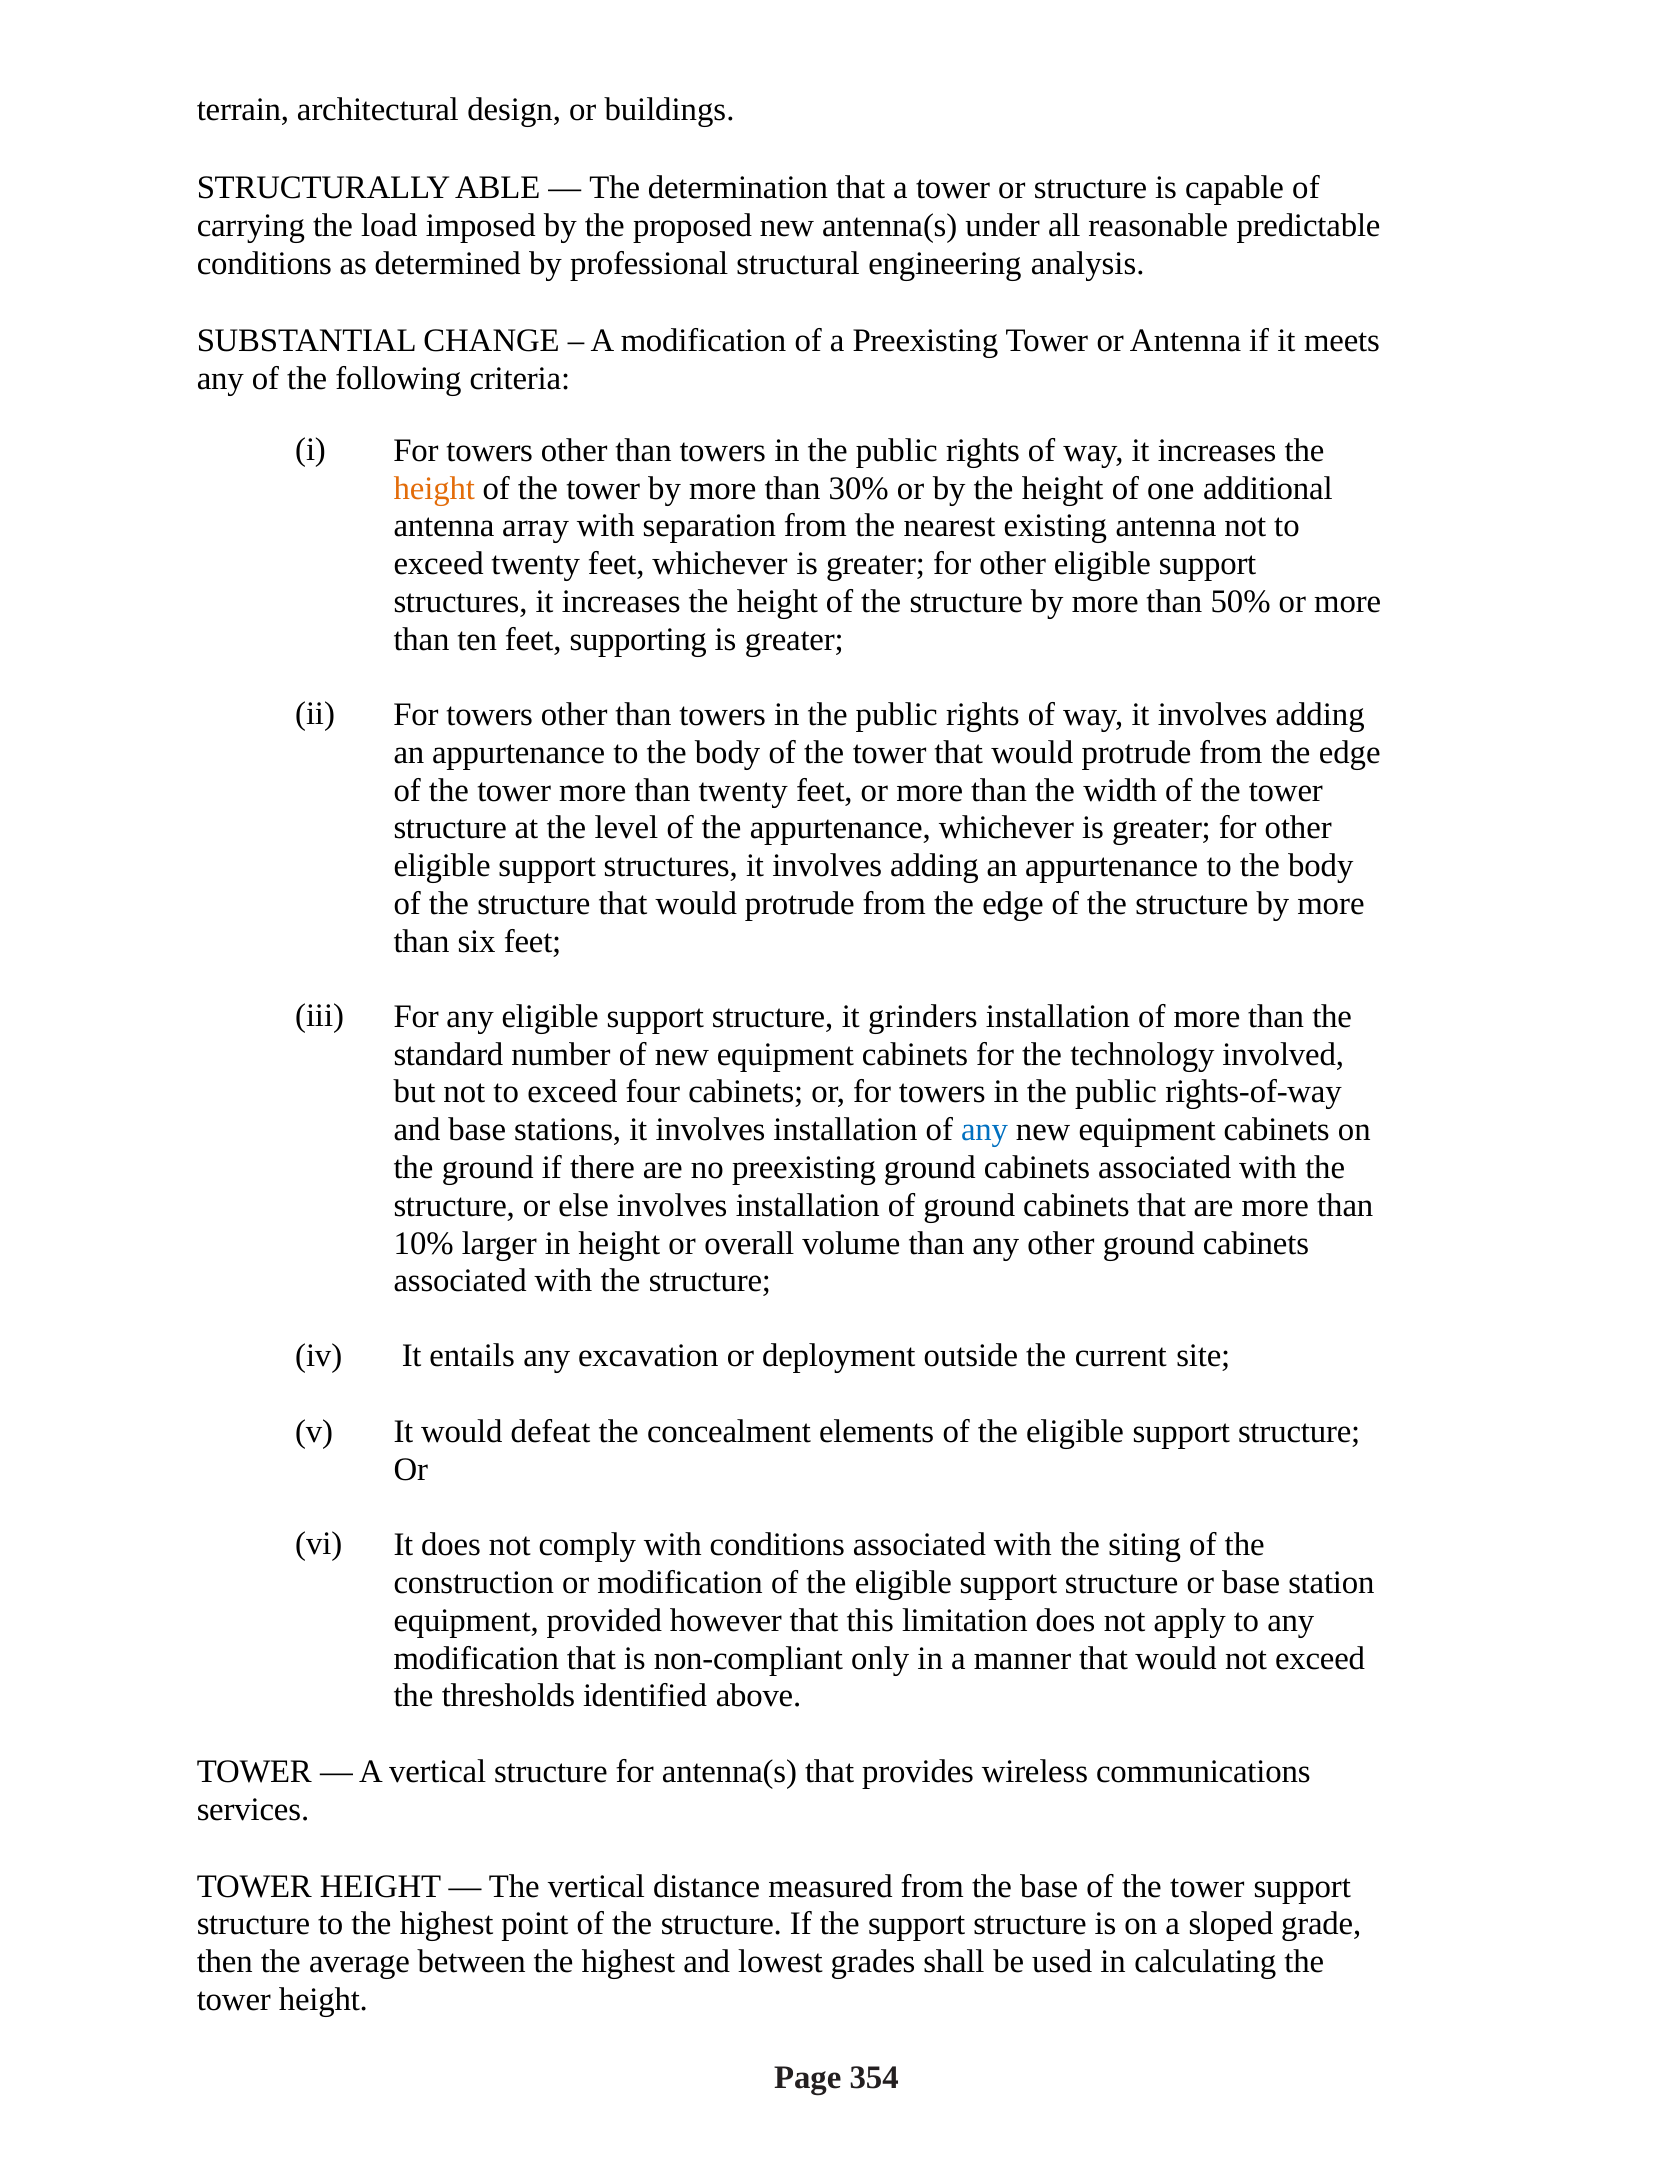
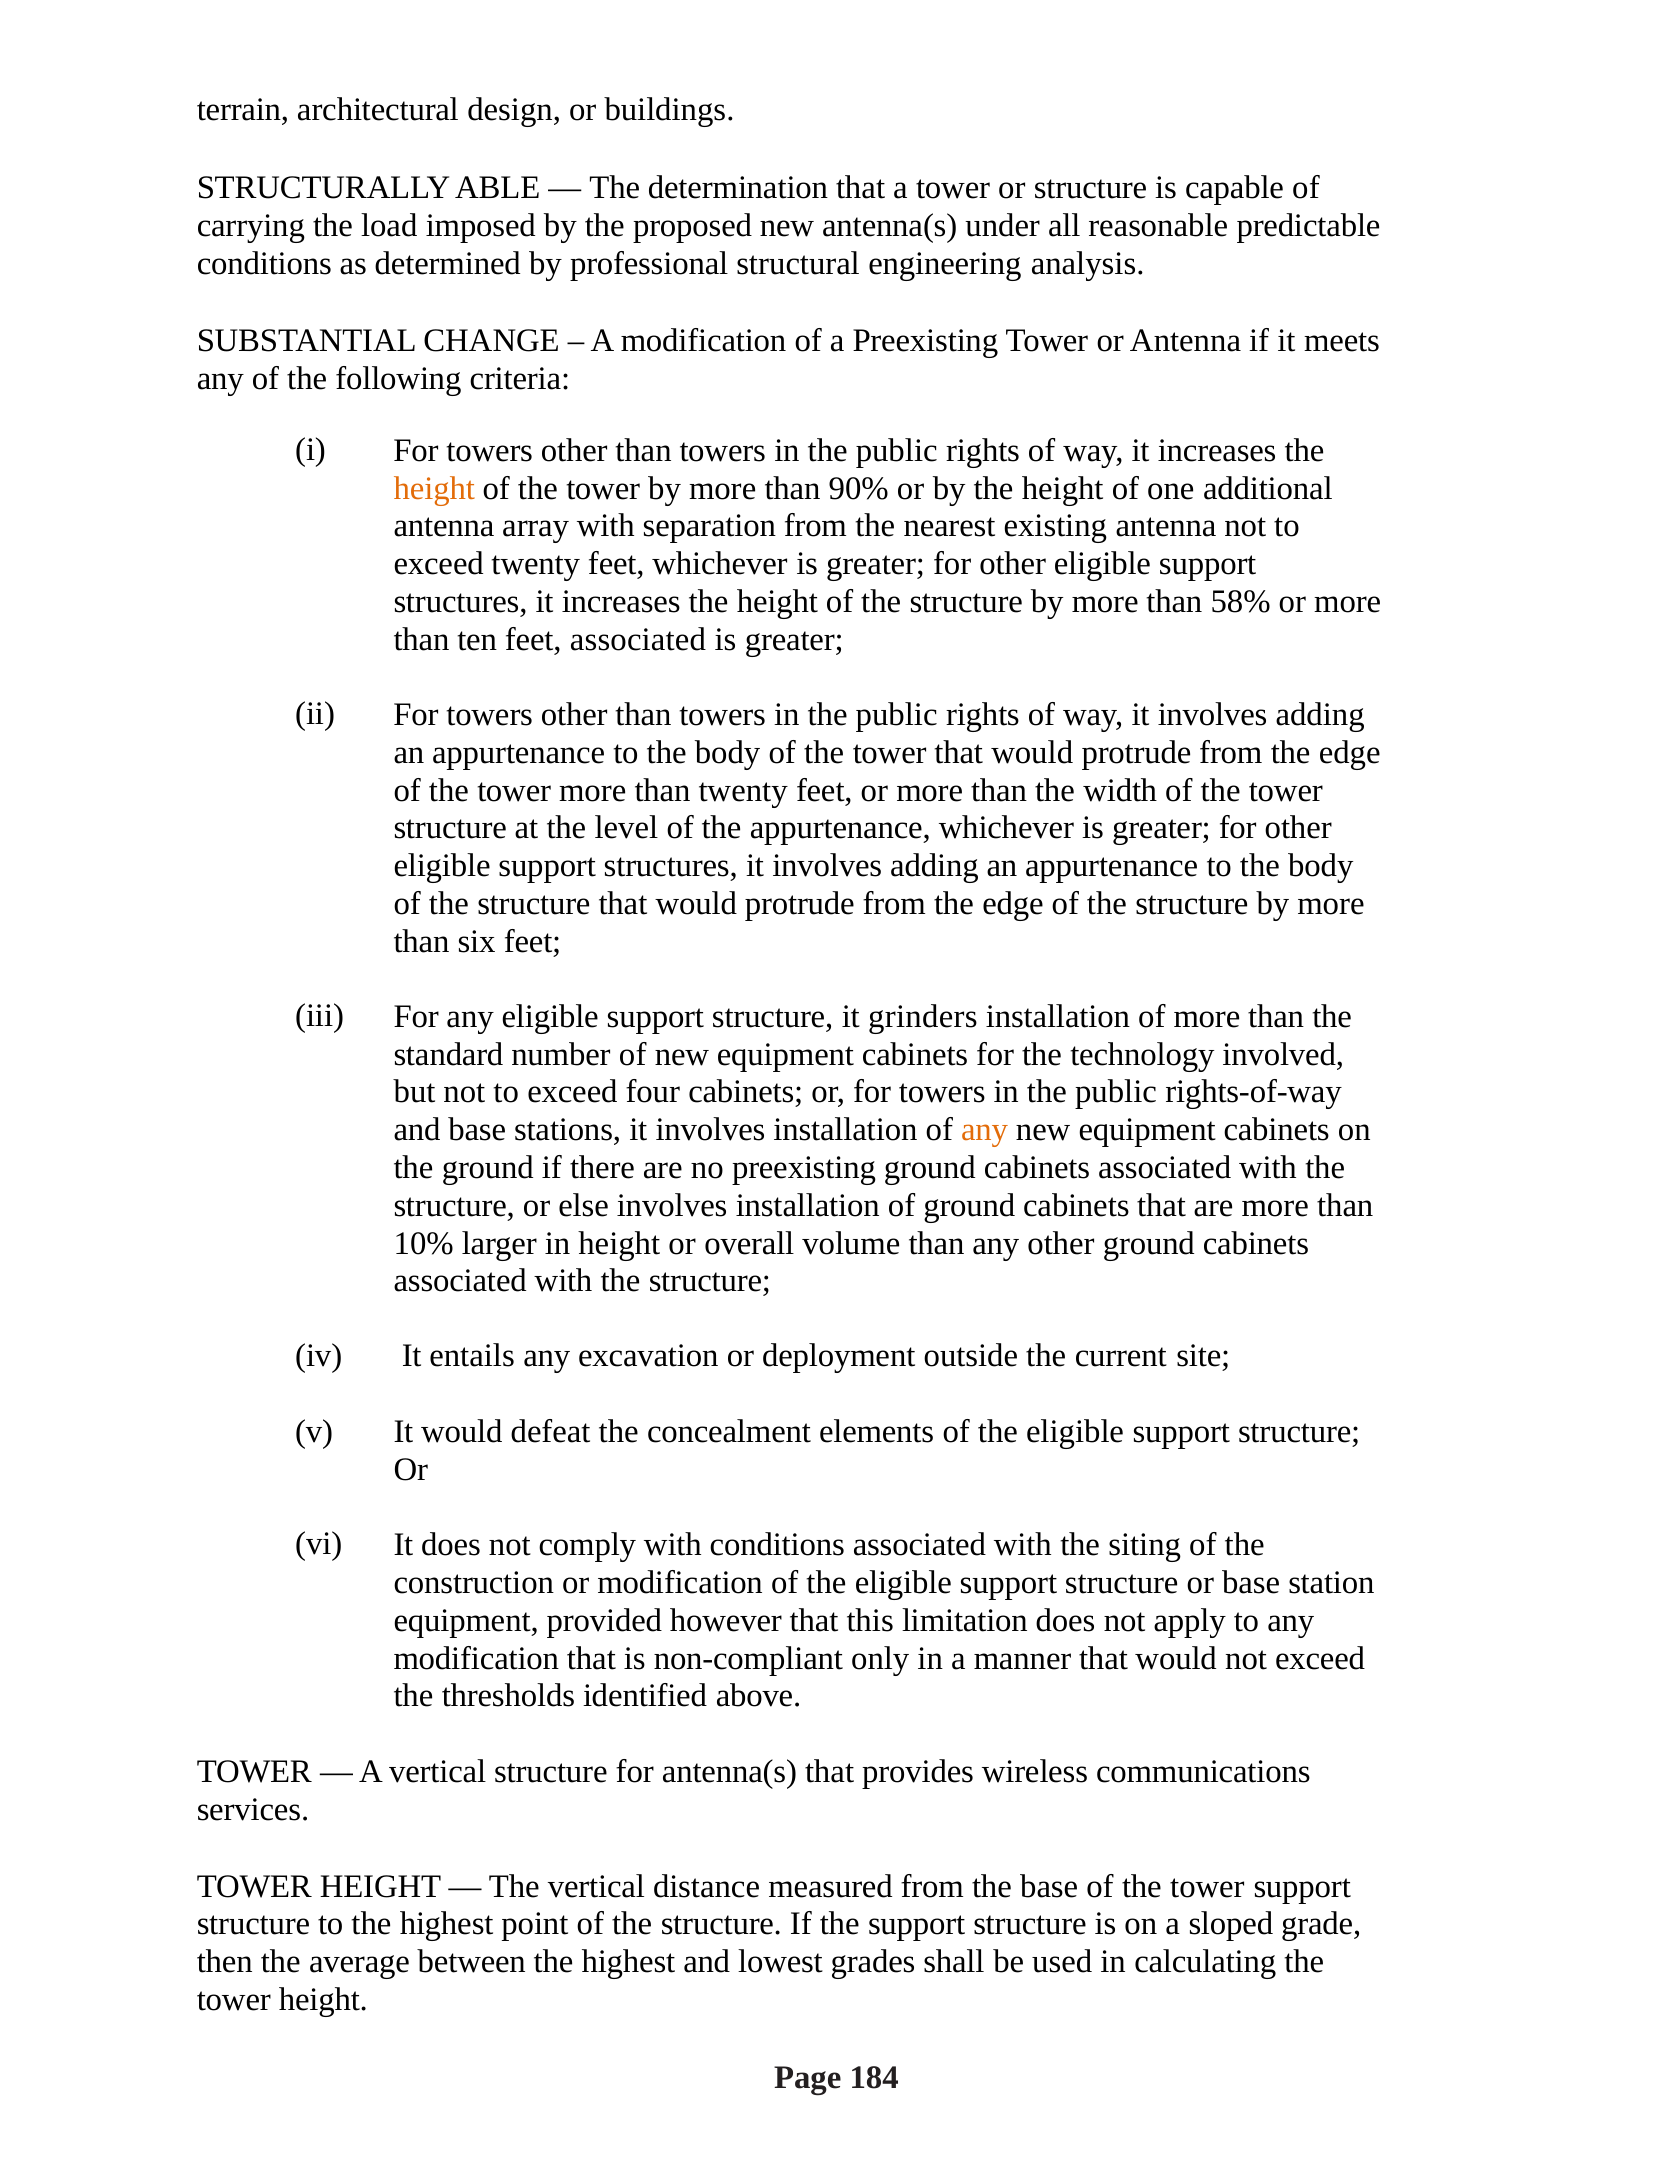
30%: 30% -> 90%
50%: 50% -> 58%
feet supporting: supporting -> associated
any at (985, 1129) colour: blue -> orange
354: 354 -> 184
